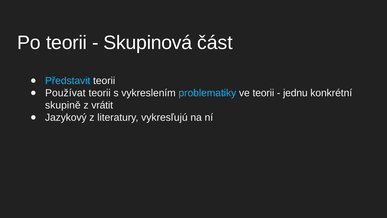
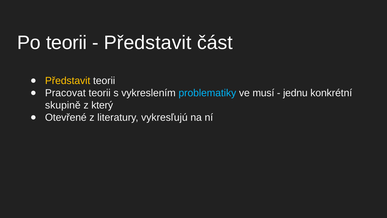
Skupinová at (148, 43): Skupinová -> Představit
Představit at (68, 81) colour: light blue -> yellow
Používat: Používat -> Pracovat
ve teorii: teorii -> musí
vrátit: vrátit -> který
Jazykový: Jazykový -> Otevřené
